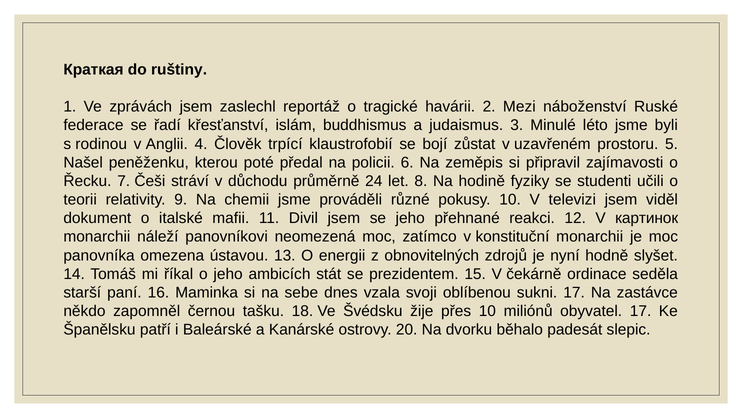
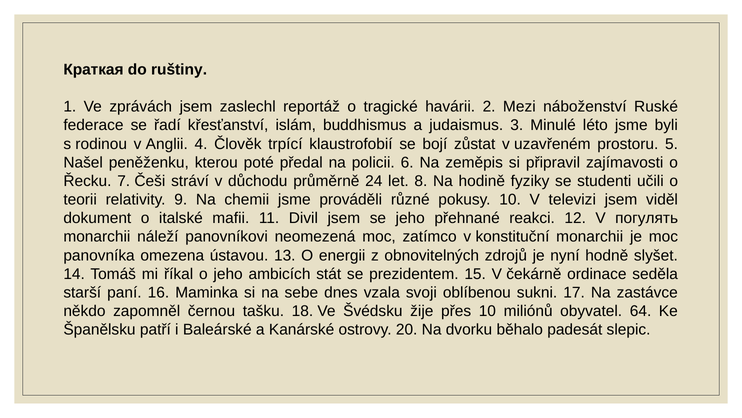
картинок: картинок -> погулять
obyvatel 17: 17 -> 64
